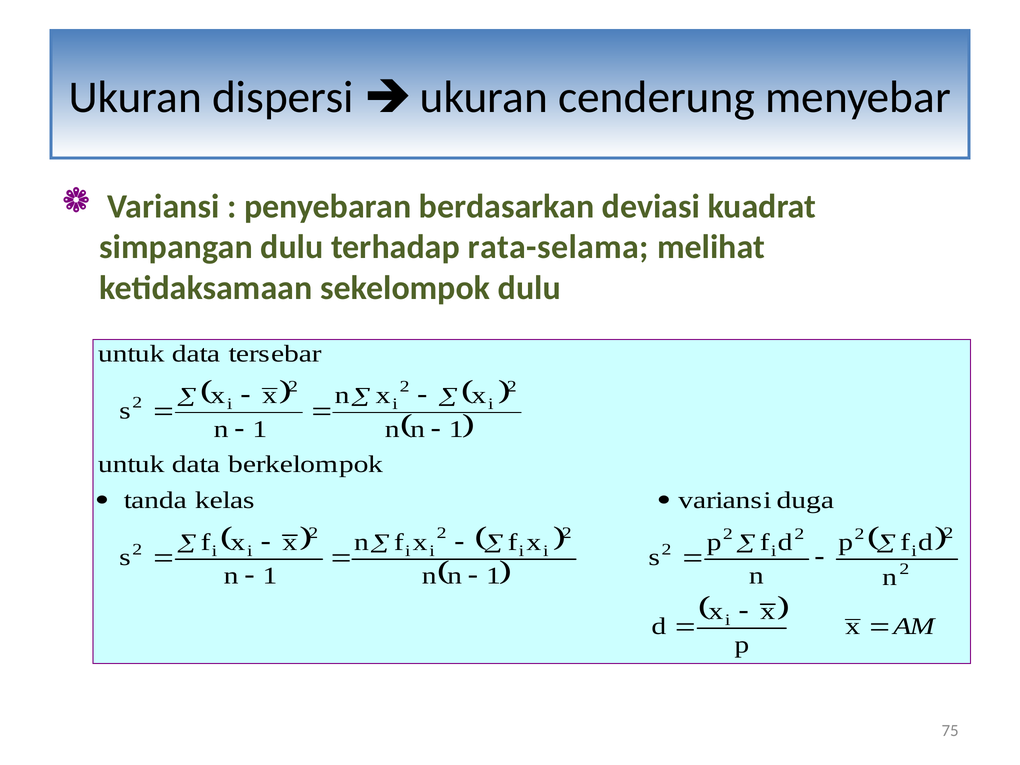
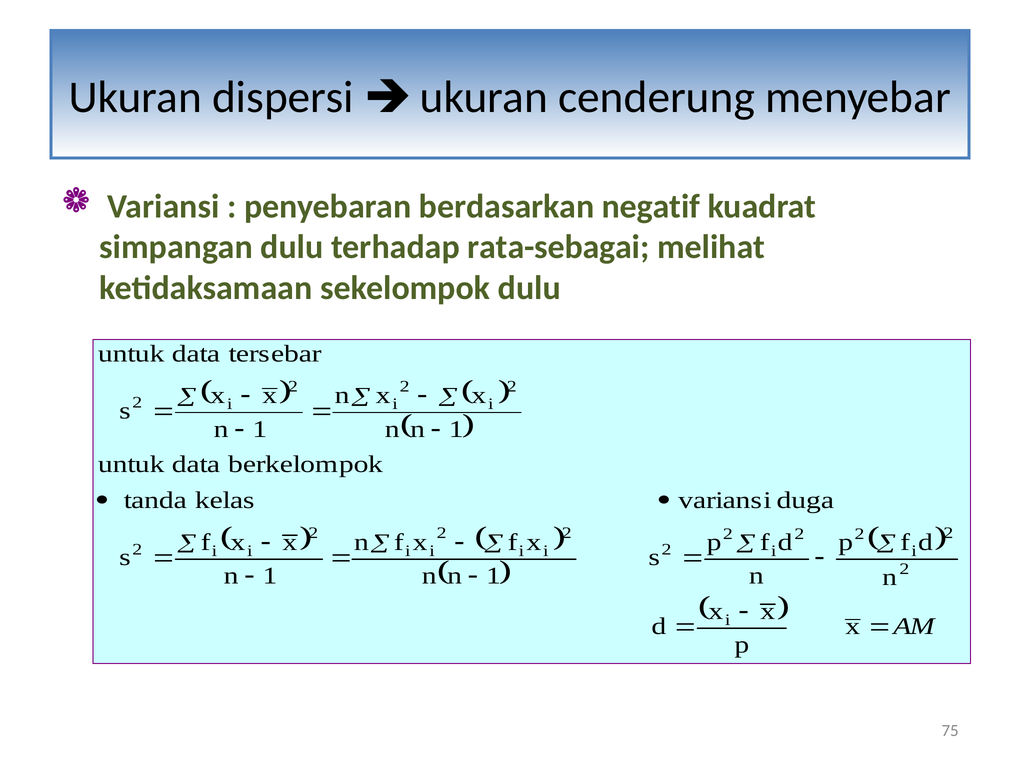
deviasi: deviasi -> negatif
rata-selama: rata-selama -> rata-sebagai
